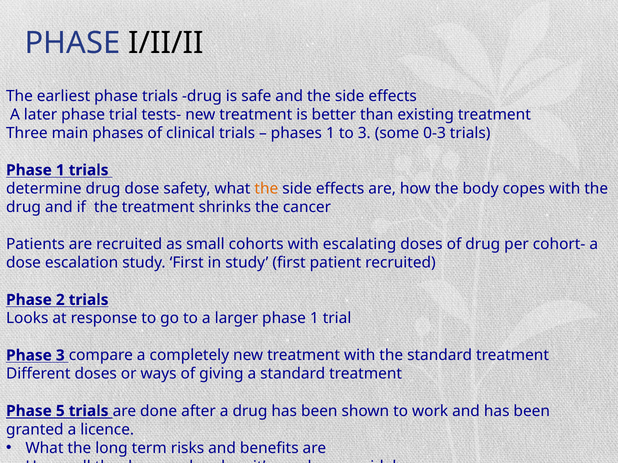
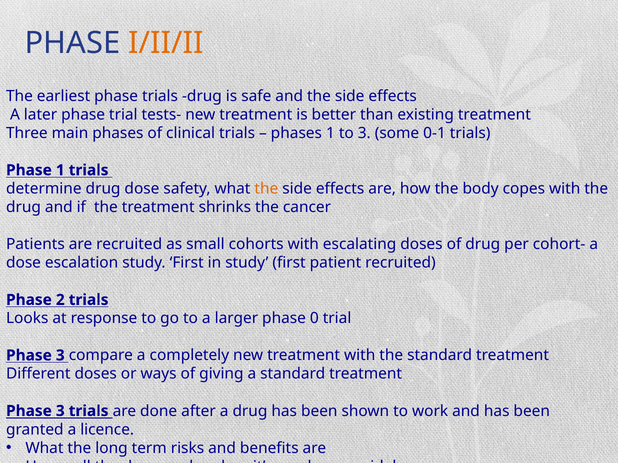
I/II/II colour: black -> orange
0-3: 0-3 -> 0-1
larger phase 1: 1 -> 0
5 at (60, 411): 5 -> 3
